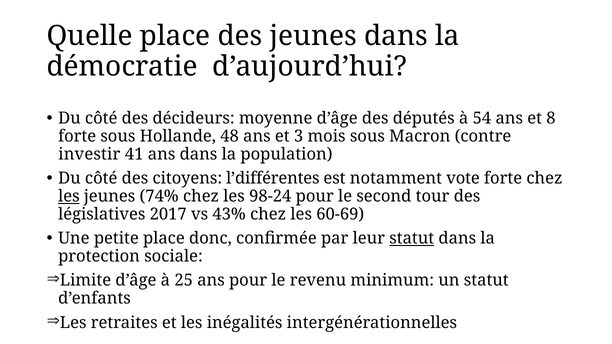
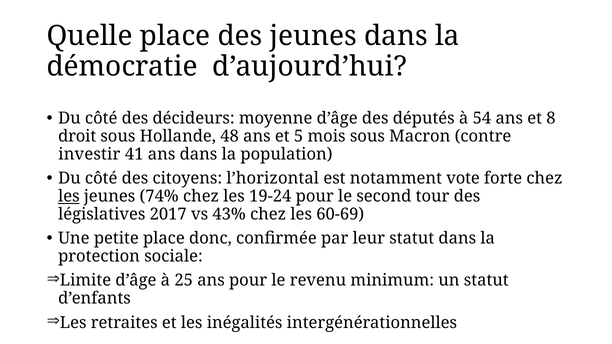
forte at (77, 136): forte -> droit
3: 3 -> 5
l’différentes: l’différentes -> l’horizontal
98-24: 98-24 -> 19-24
statut at (412, 239) underline: present -> none
